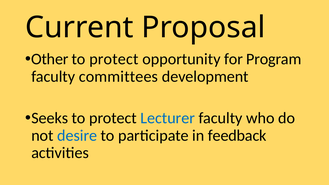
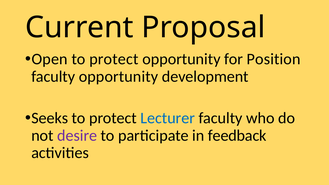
Other: Other -> Open
Program: Program -> Position
faculty committees: committees -> opportunity
desire colour: blue -> purple
